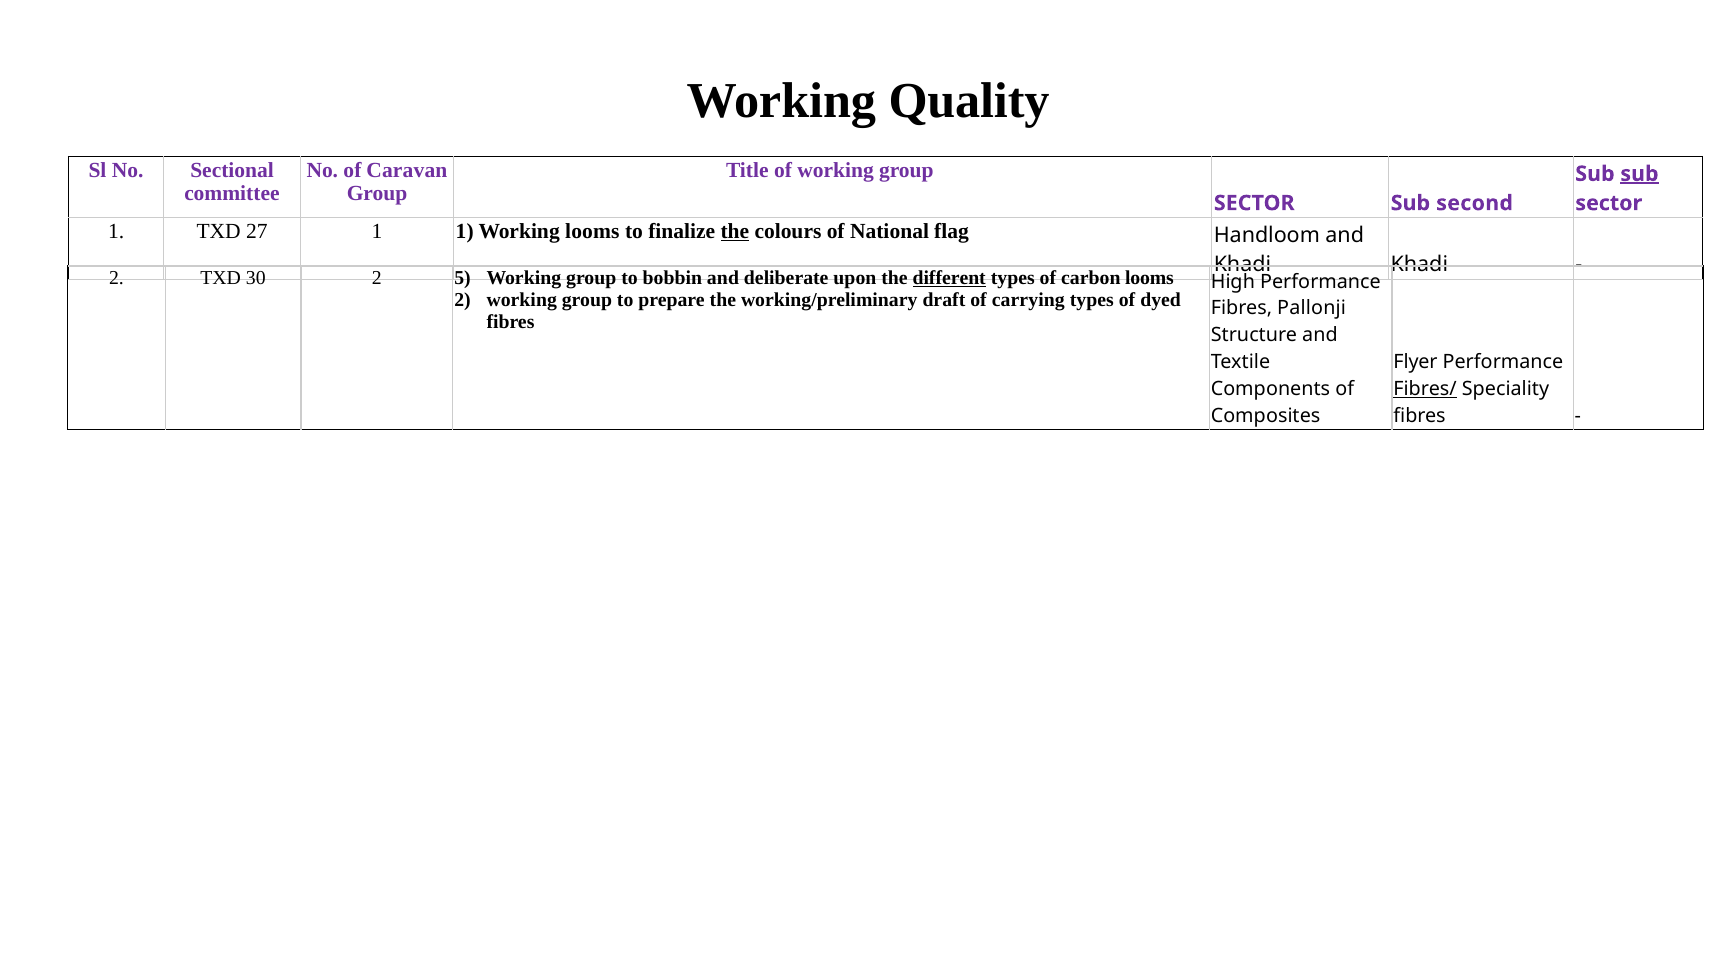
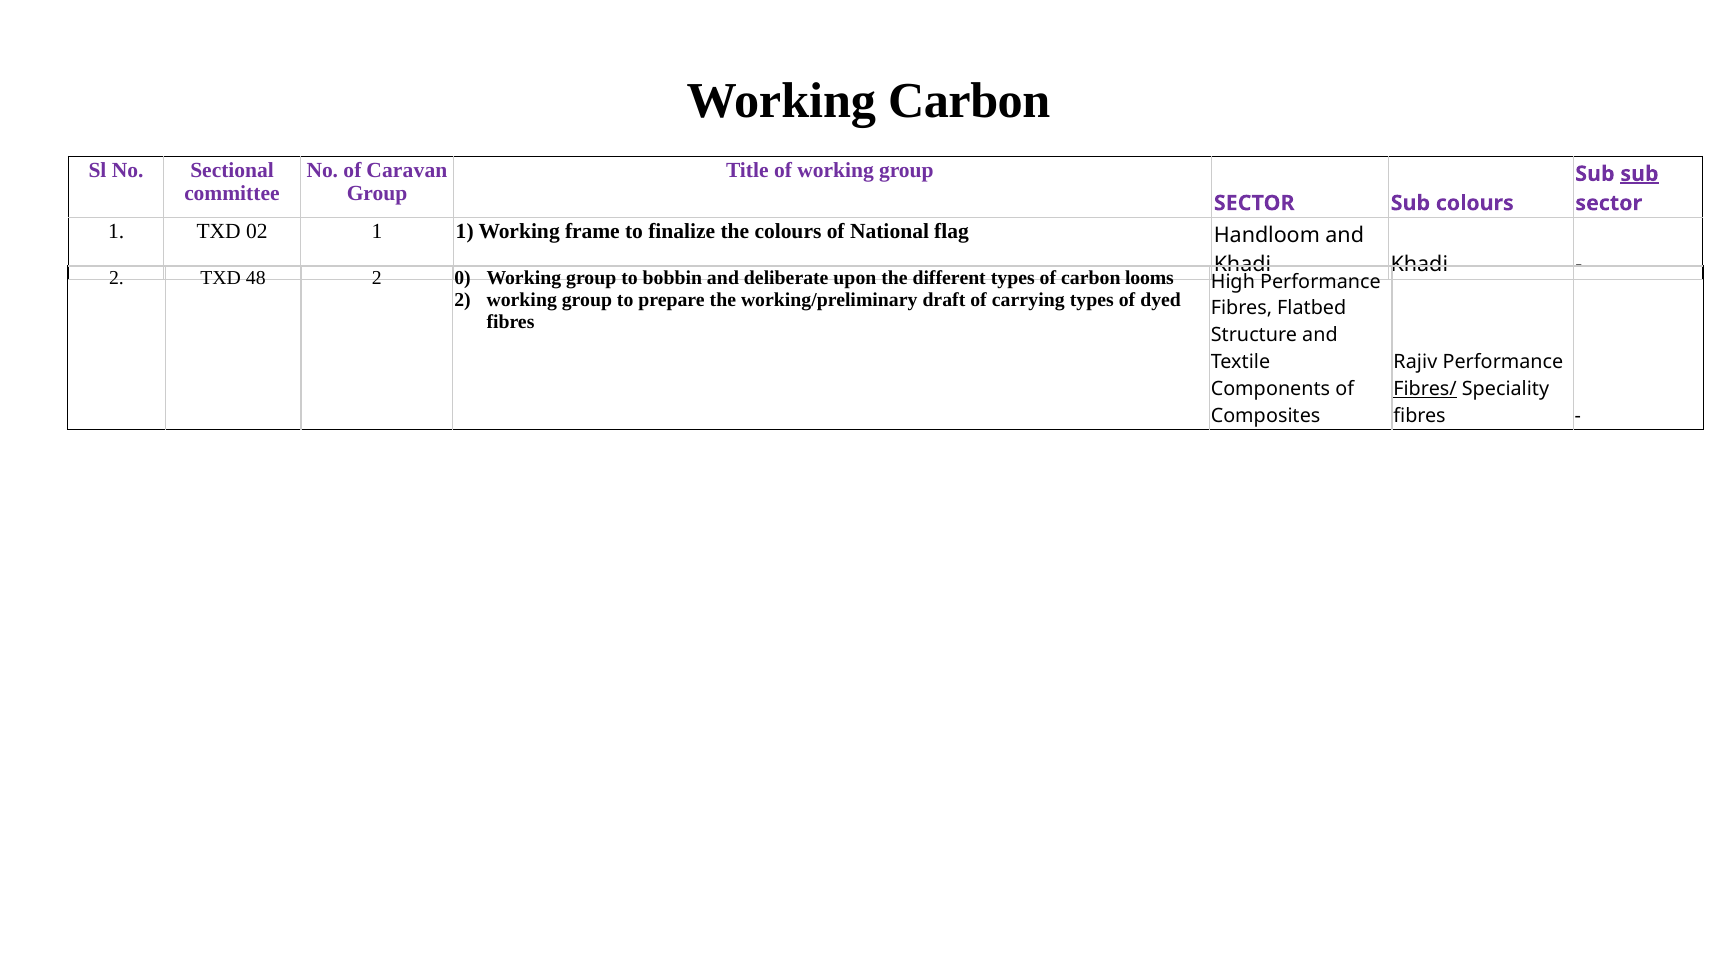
Working Quality: Quality -> Carbon
Sub second: second -> colours
27: 27 -> 02
Working looms: looms -> frame
the at (735, 231) underline: present -> none
30: 30 -> 48
5: 5 -> 0
different underline: present -> none
Pallonji: Pallonji -> Flatbed
Flyer: Flyer -> Rajiv
